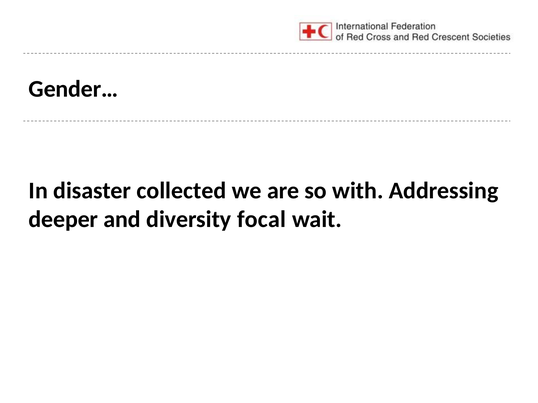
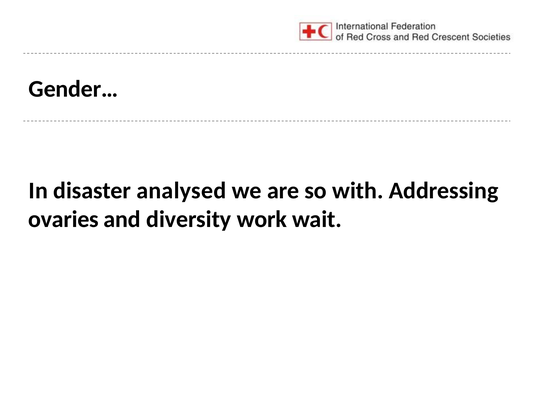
collected: collected -> analysed
deeper: deeper -> ovaries
focal: focal -> work
